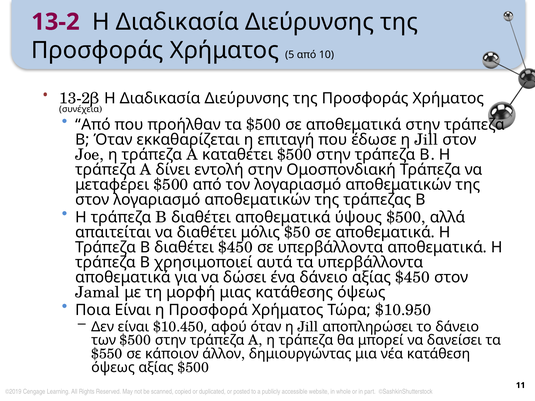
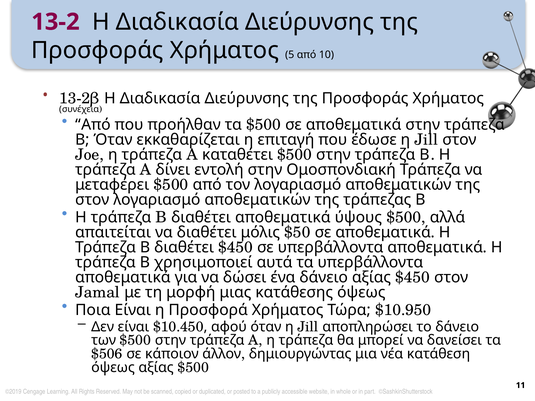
$550: $550 -> $506
